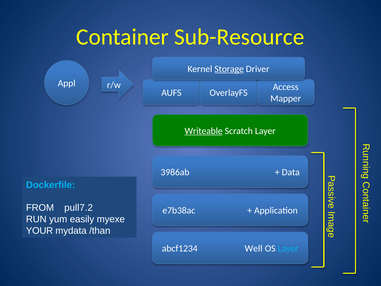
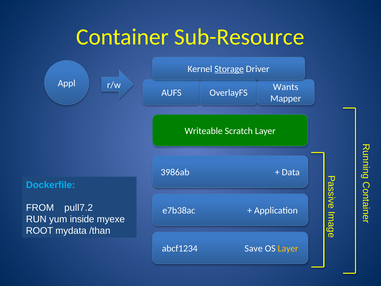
Access: Access -> Wants
Writeable underline: present -> none
easily: easily -> inside
YOUR: YOUR -> ROOT
Well: Well -> Save
Layer at (288, 248) colour: light blue -> yellow
